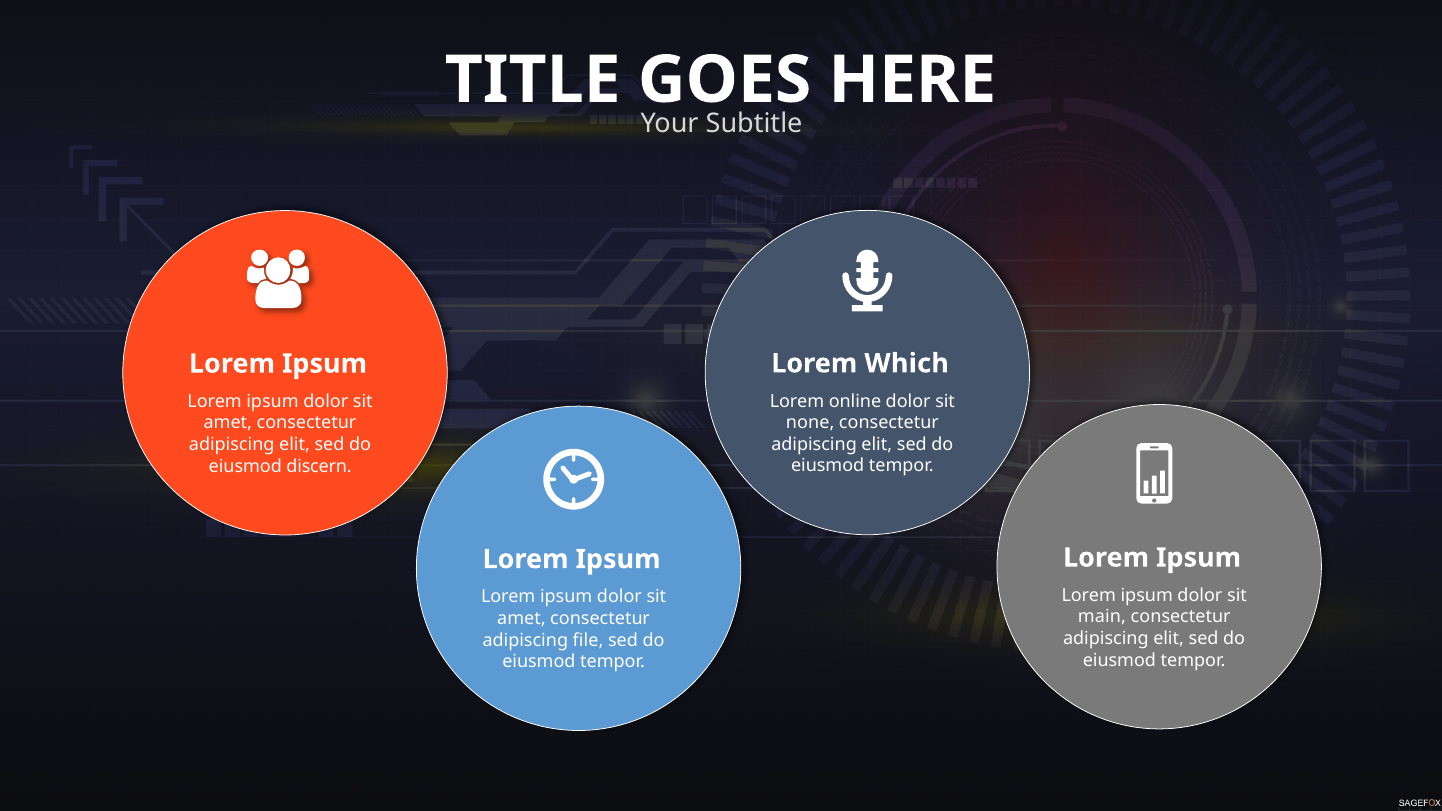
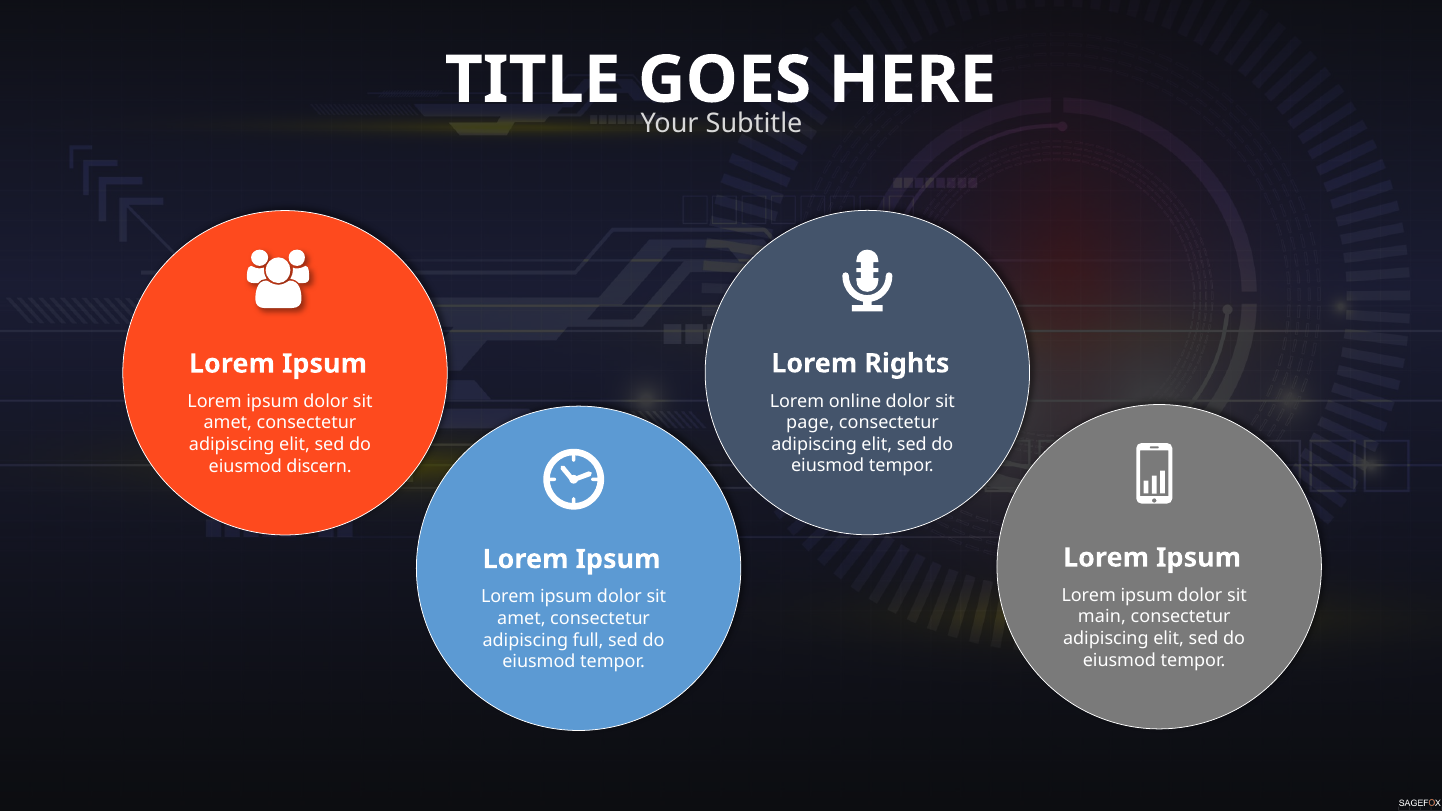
Which: Which -> Rights
none: none -> page
file: file -> full
